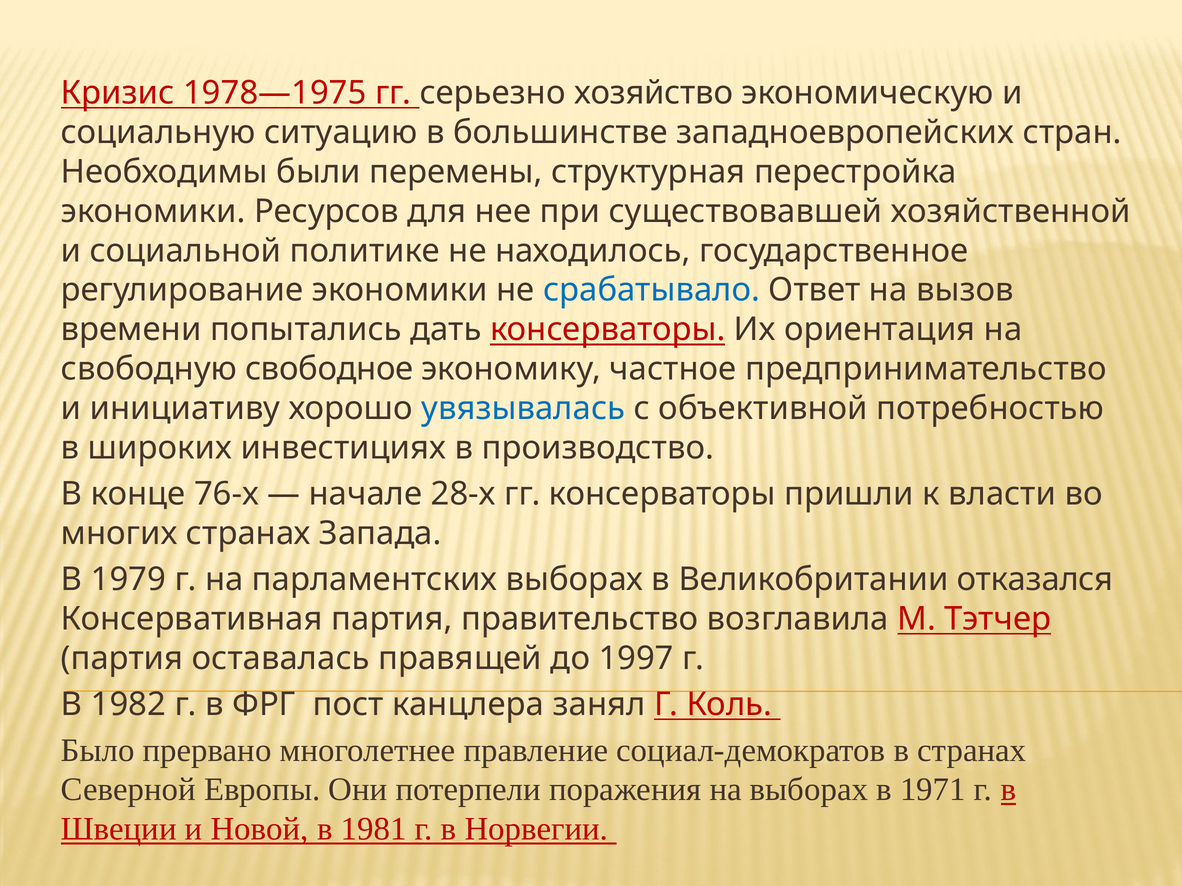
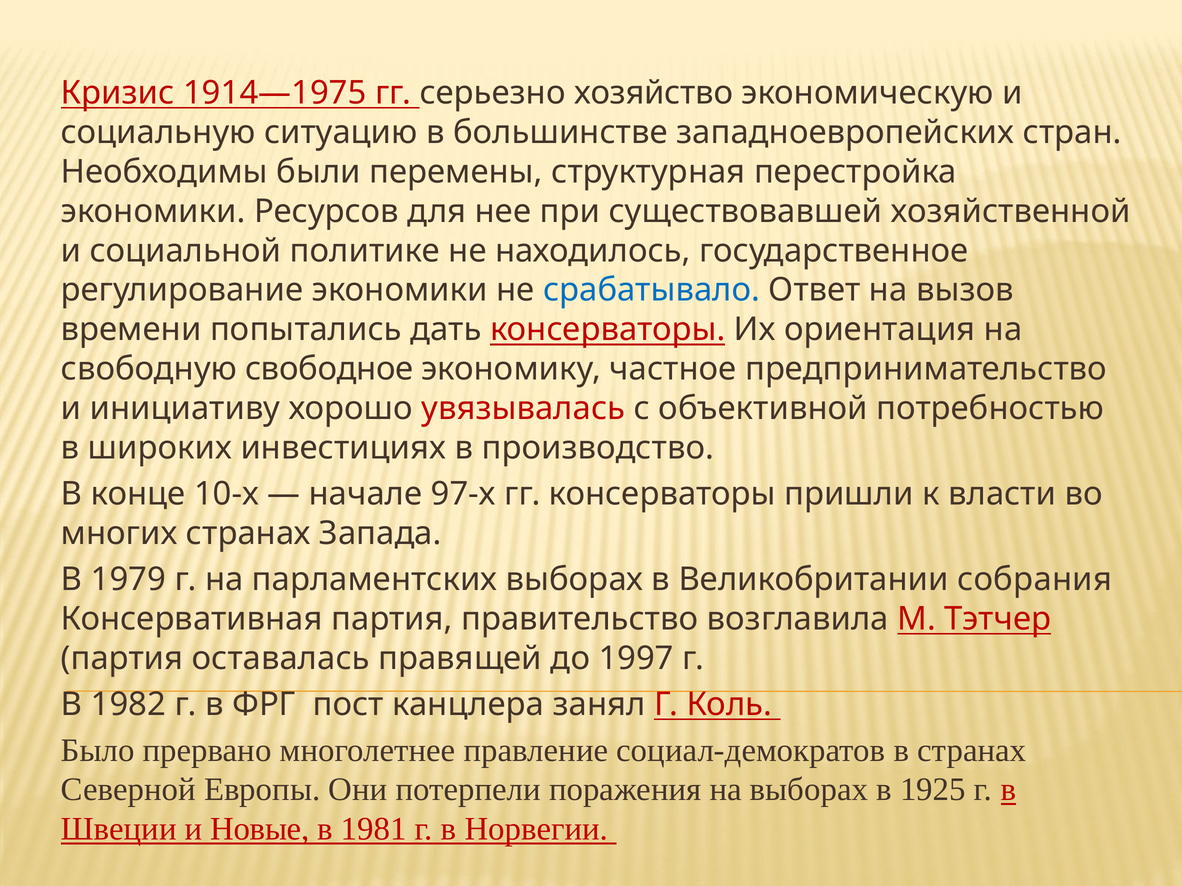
1978—1975: 1978—1975 -> 1914—1975
увязывалась colour: blue -> red
76-х: 76-х -> 10-х
28-х: 28-х -> 97-х
отказался: отказался -> собрания
1971: 1971 -> 1925
Новой: Новой -> Новые
